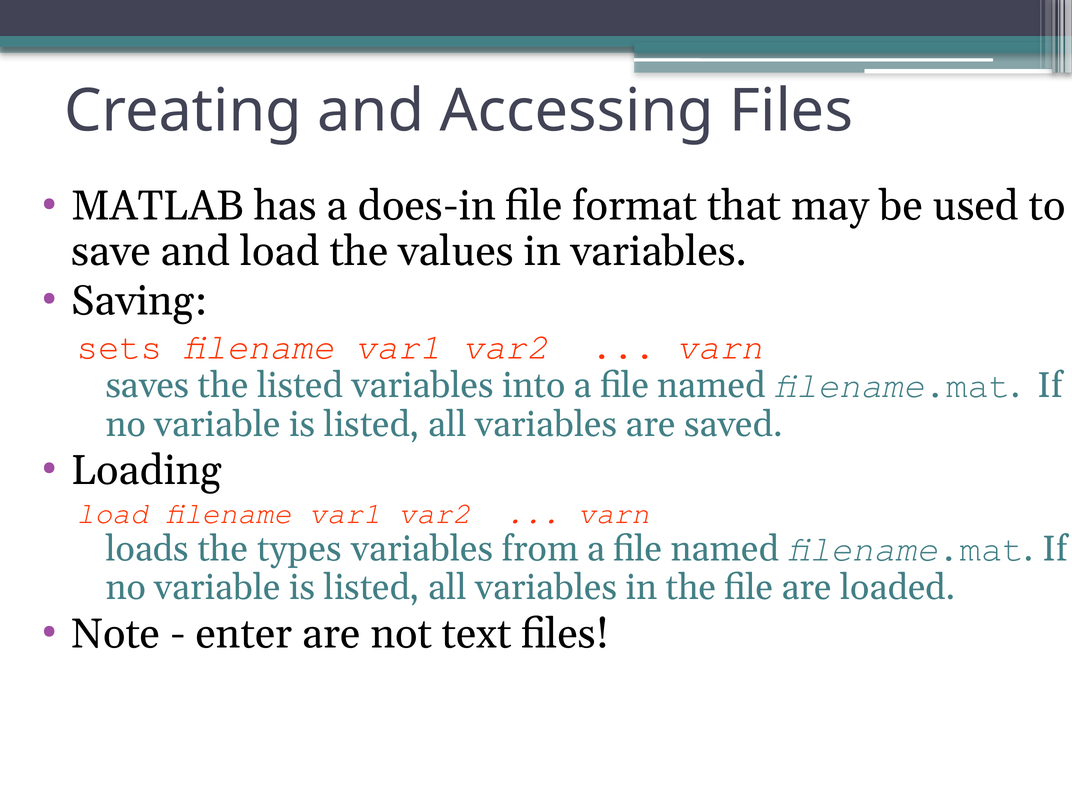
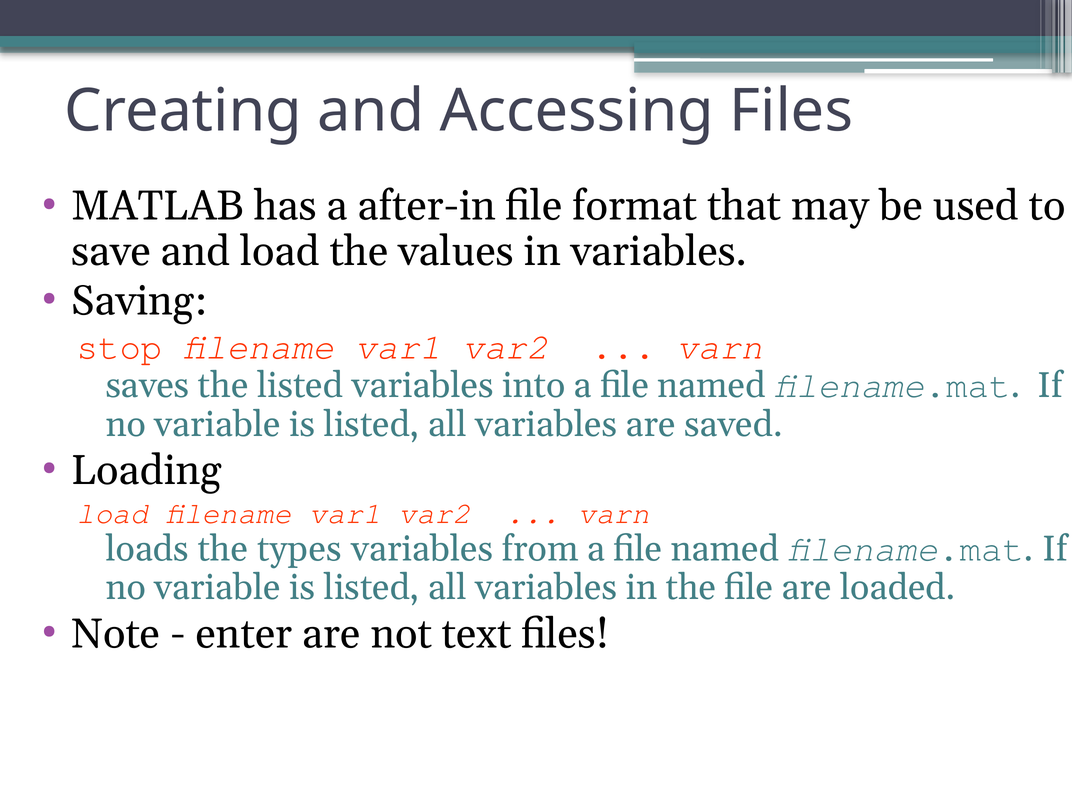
does-in: does-in -> after-in
sets: sets -> stop
